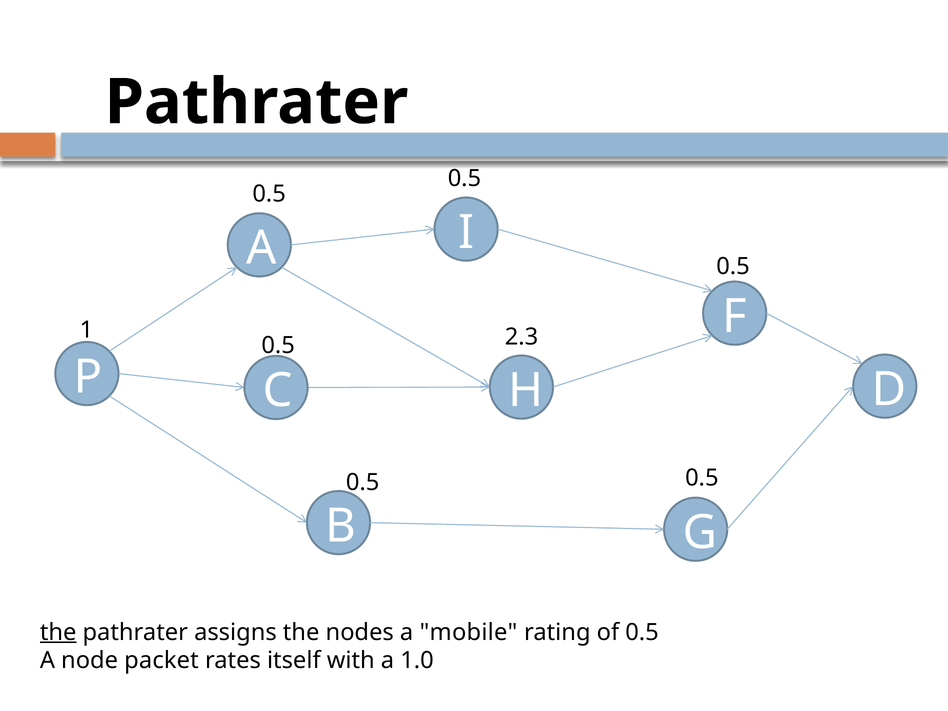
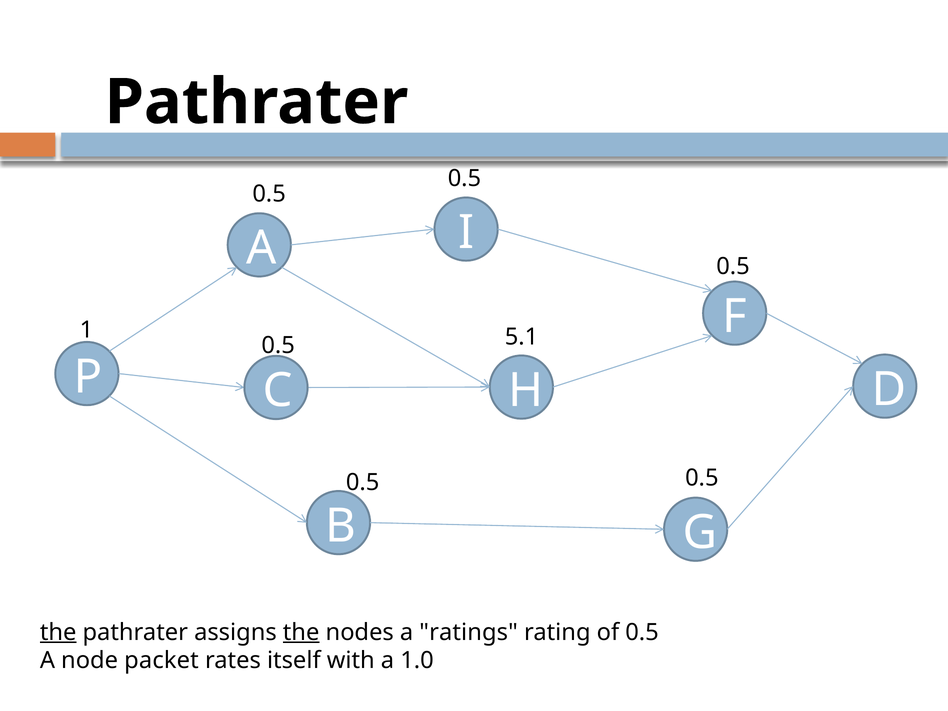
2.3: 2.3 -> 5.1
the at (301, 632) underline: none -> present
mobile: mobile -> ratings
